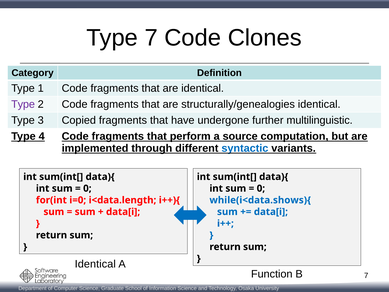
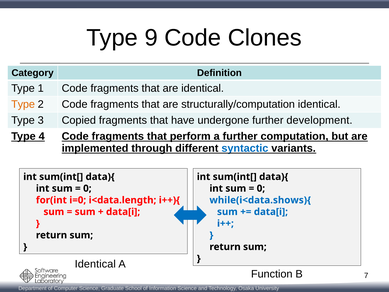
Type 7: 7 -> 9
Type at (23, 104) colour: purple -> orange
structurally/genealogies: structurally/genealogies -> structurally/computation
multilinguistic: multilinguistic -> development
a source: source -> further
